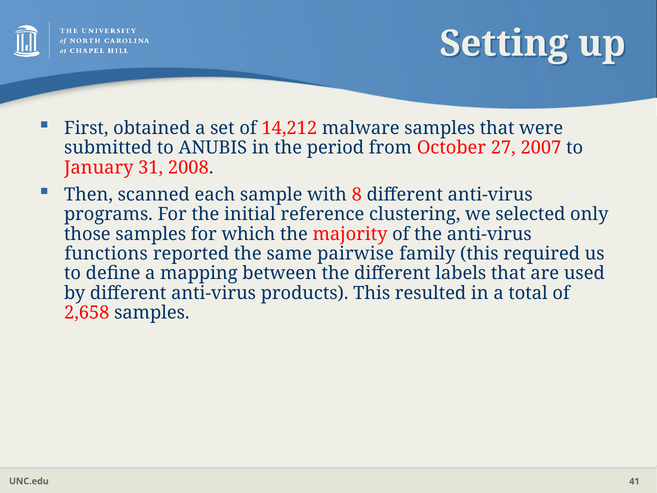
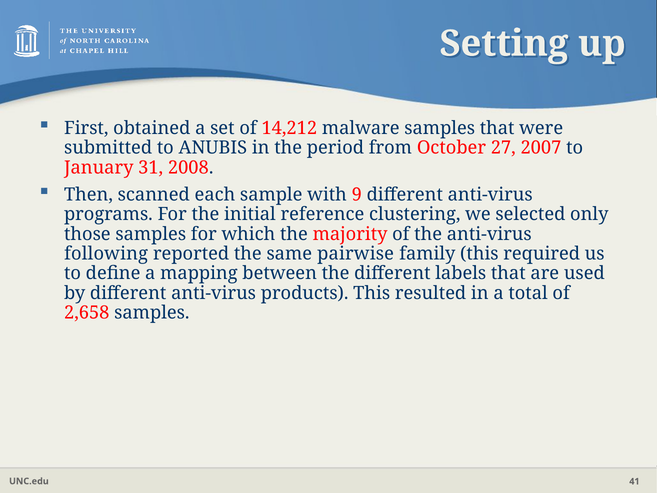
8: 8 -> 9
functions: functions -> following
